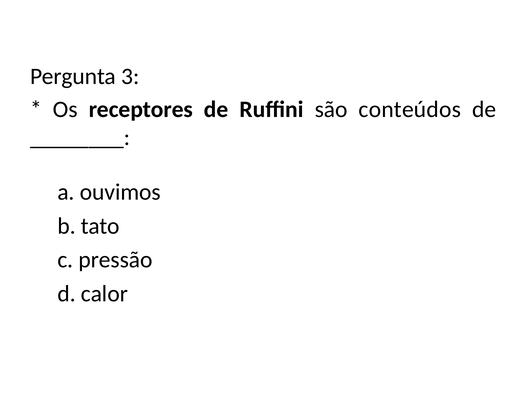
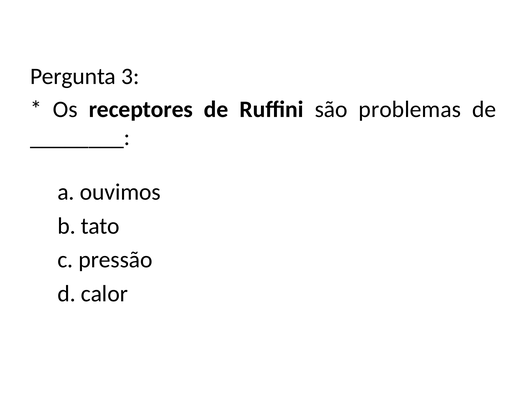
conteúdos: conteúdos -> problemas
